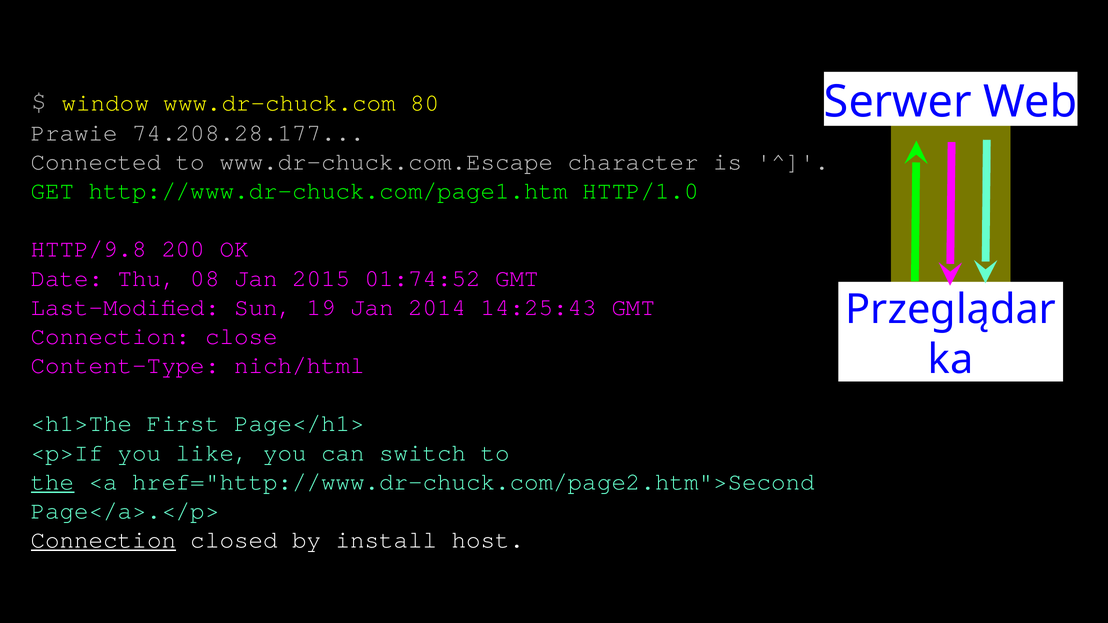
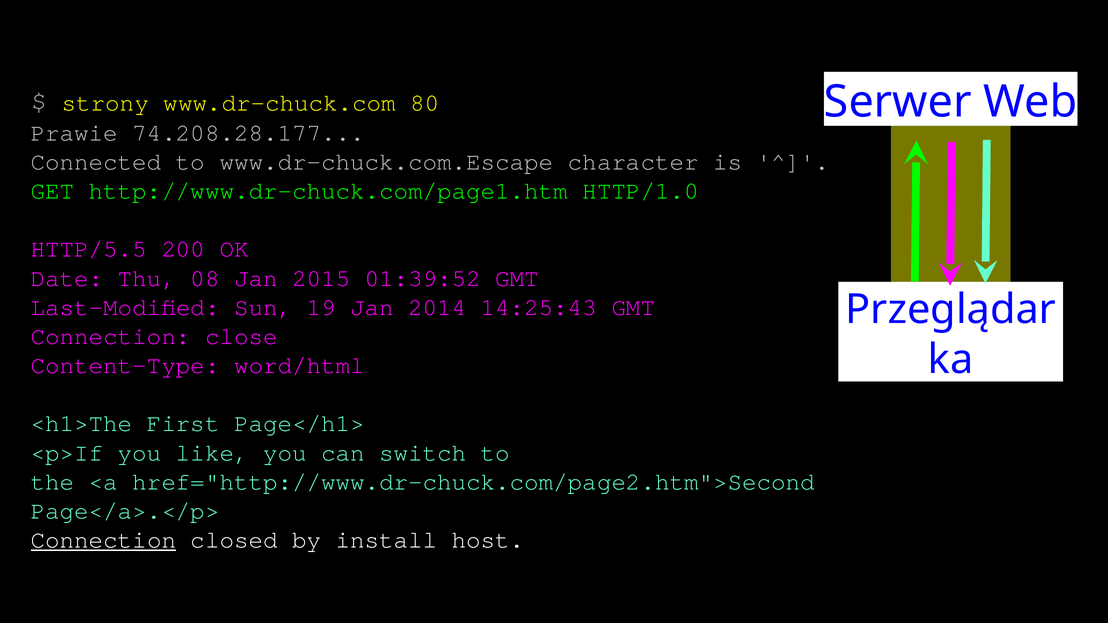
window: window -> strony
HTTP/9.8: HTTP/9.8 -> HTTP/5.5
01:74:52: 01:74:52 -> 01:39:52
nich/html: nich/html -> word/html
the underline: present -> none
